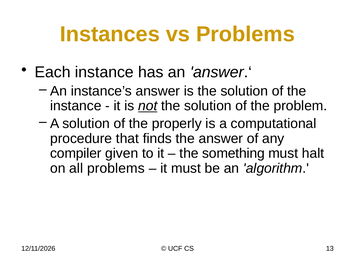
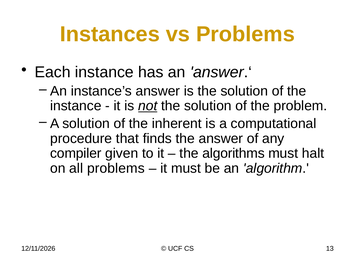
properly: properly -> inherent
something: something -> algorithms
